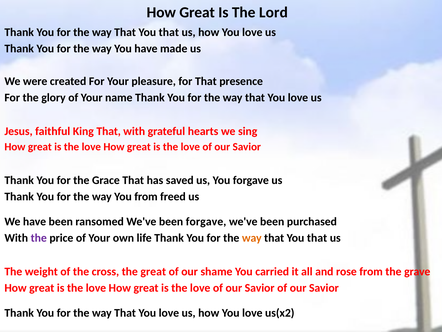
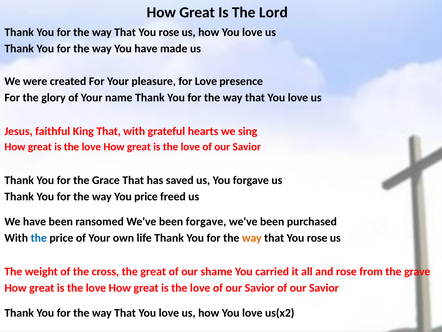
that at (169, 32): that -> rose
for That: That -> Love
You from: from -> price
the at (39, 238) colour: purple -> blue
that at (317, 238): that -> rose
